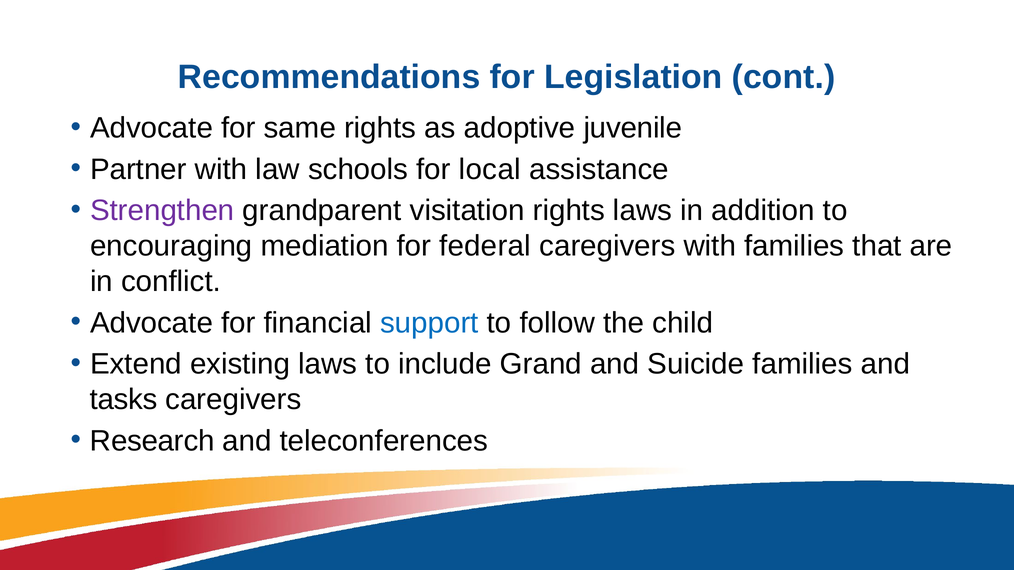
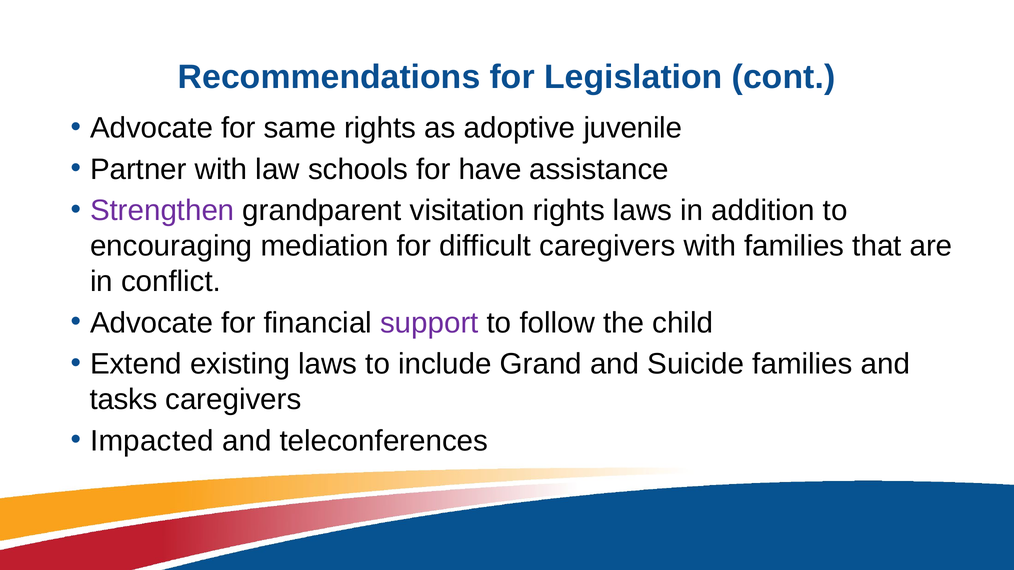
local: local -> have
federal: federal -> difficult
support colour: blue -> purple
Research: Research -> Impacted
